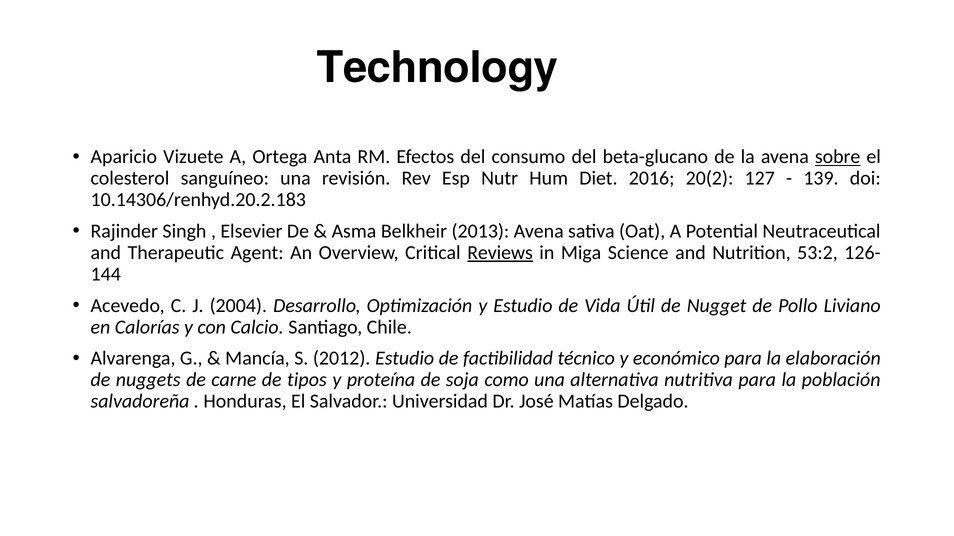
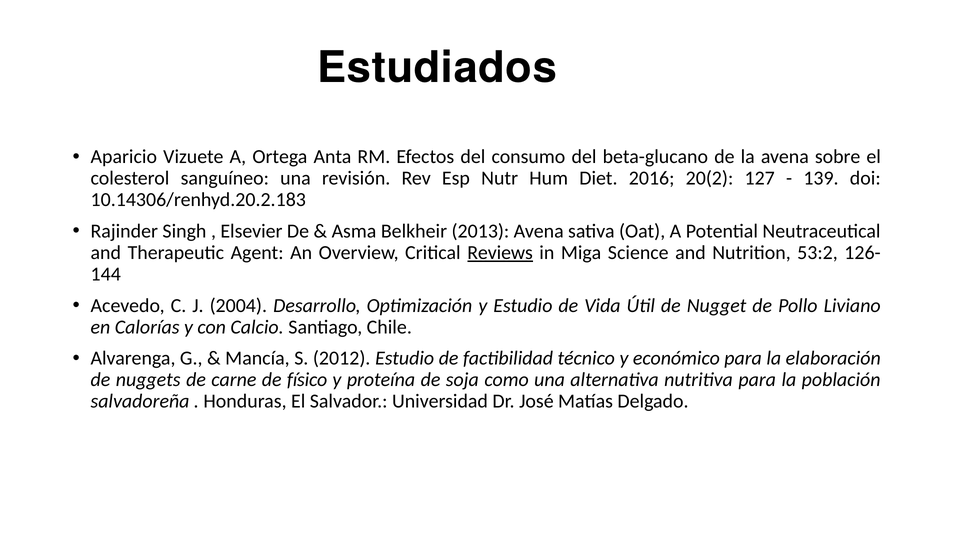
Technology: Technology -> Estudiados
sobre underline: present -> none
tipos: tipos -> físico
